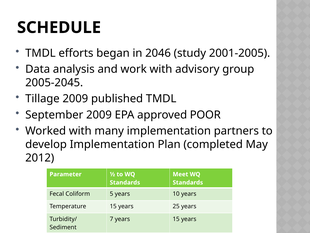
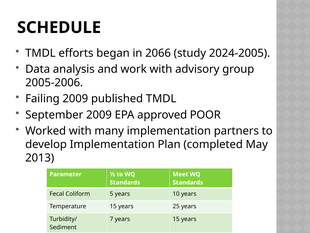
2046: 2046 -> 2066
2001-2005: 2001-2005 -> 2024-2005
2005-2045: 2005-2045 -> 2005-2006
Tillage: Tillage -> Failing
2012: 2012 -> 2013
